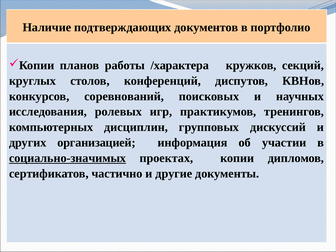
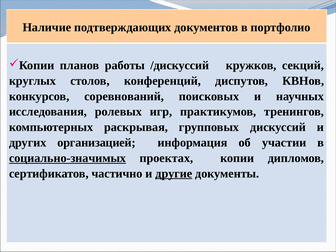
/характера: /характера -> /дискуссий
дисциплин: дисциплин -> раскрывая
другие underline: none -> present
